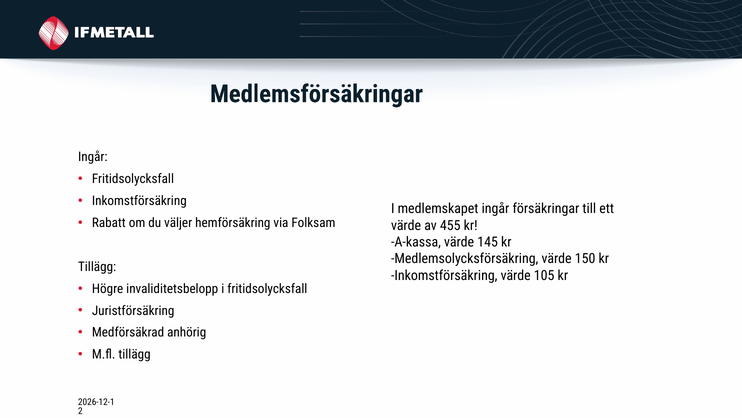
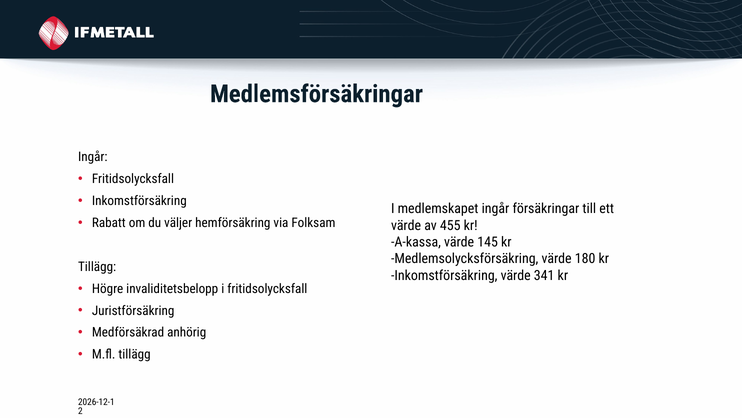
150: 150 -> 180
105: 105 -> 341
